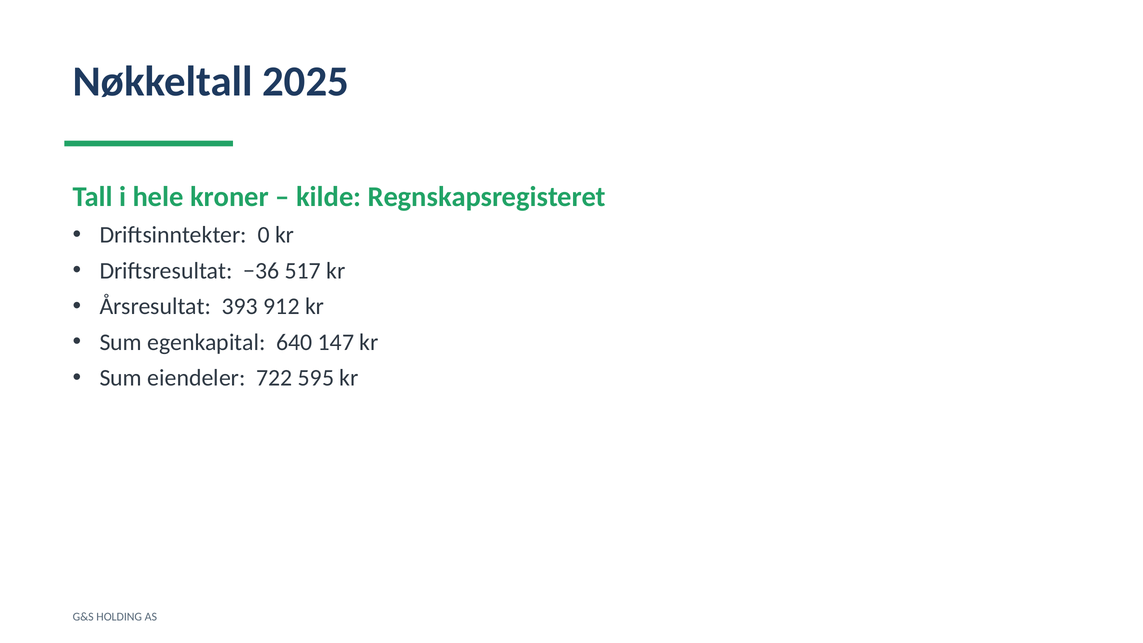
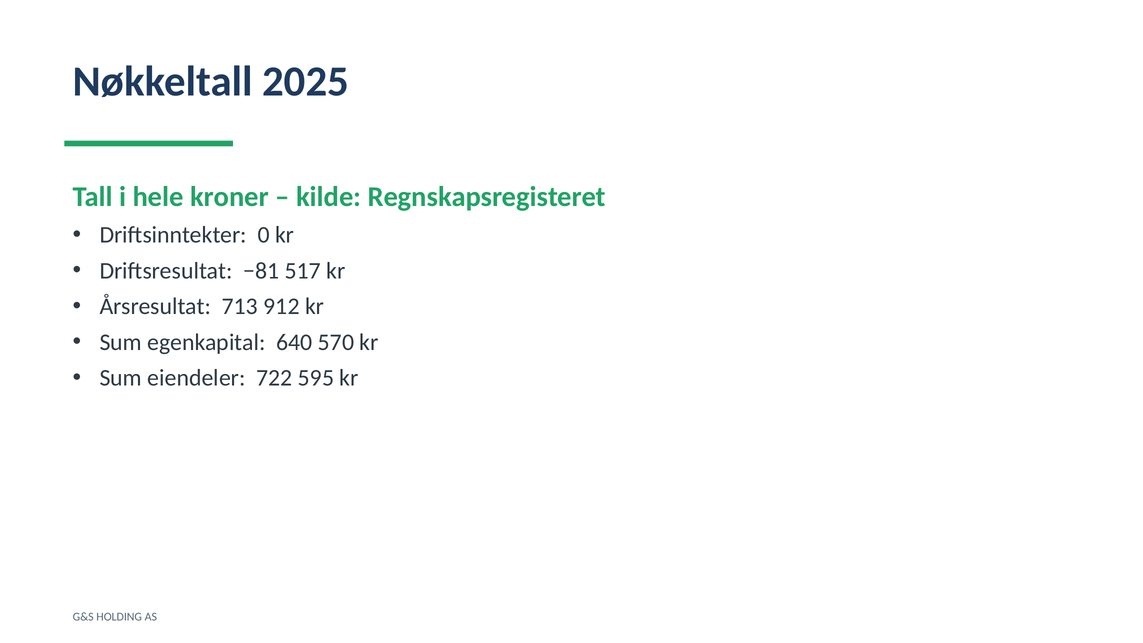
−36: −36 -> −81
393: 393 -> 713
147: 147 -> 570
